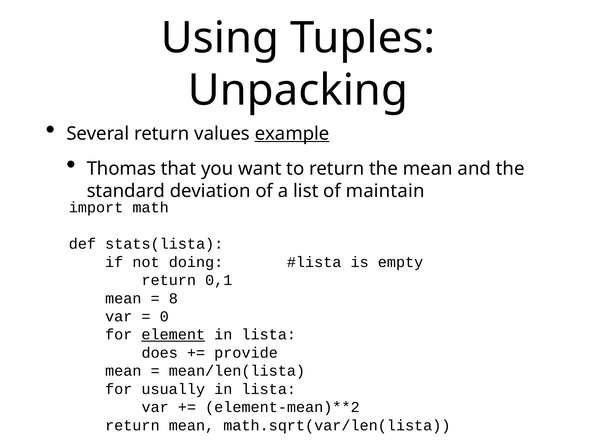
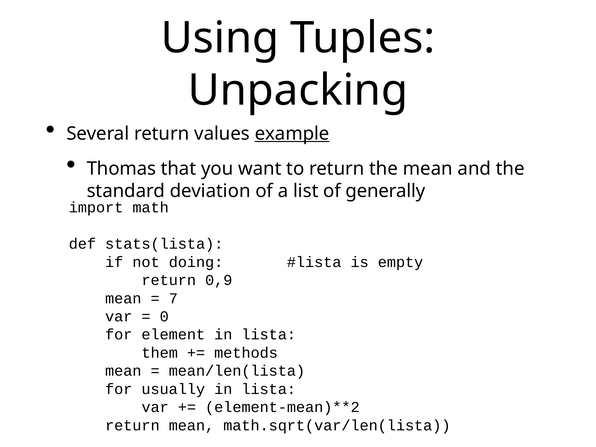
maintain: maintain -> generally
0,1: 0,1 -> 0,9
8: 8 -> 7
element underline: present -> none
does: does -> them
provide: provide -> methods
